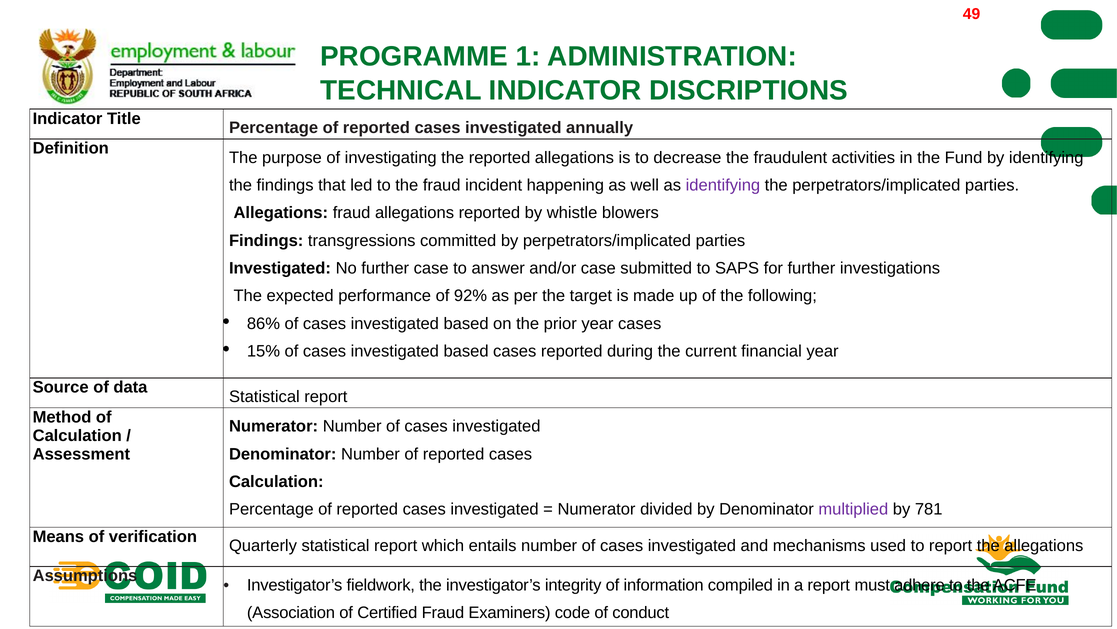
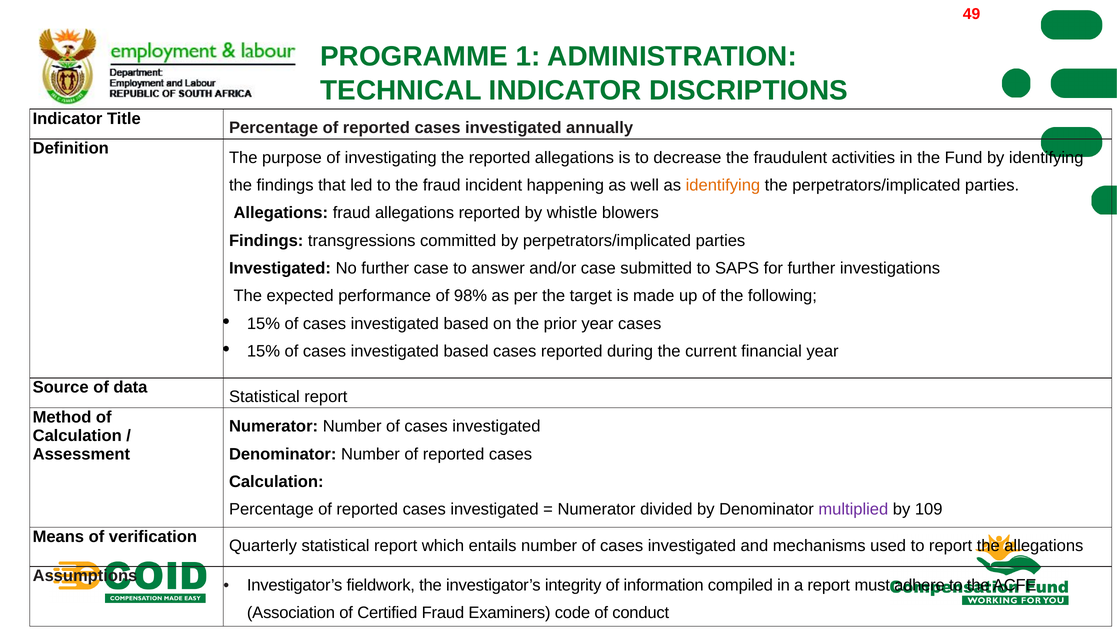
identifying at (723, 185) colour: purple -> orange
92%: 92% -> 98%
86% at (263, 323): 86% -> 15%
781: 781 -> 109
